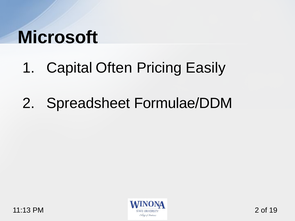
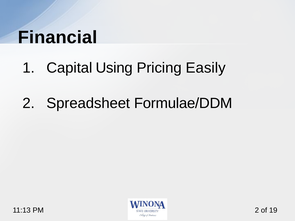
Microsoft: Microsoft -> Financial
Often: Often -> Using
